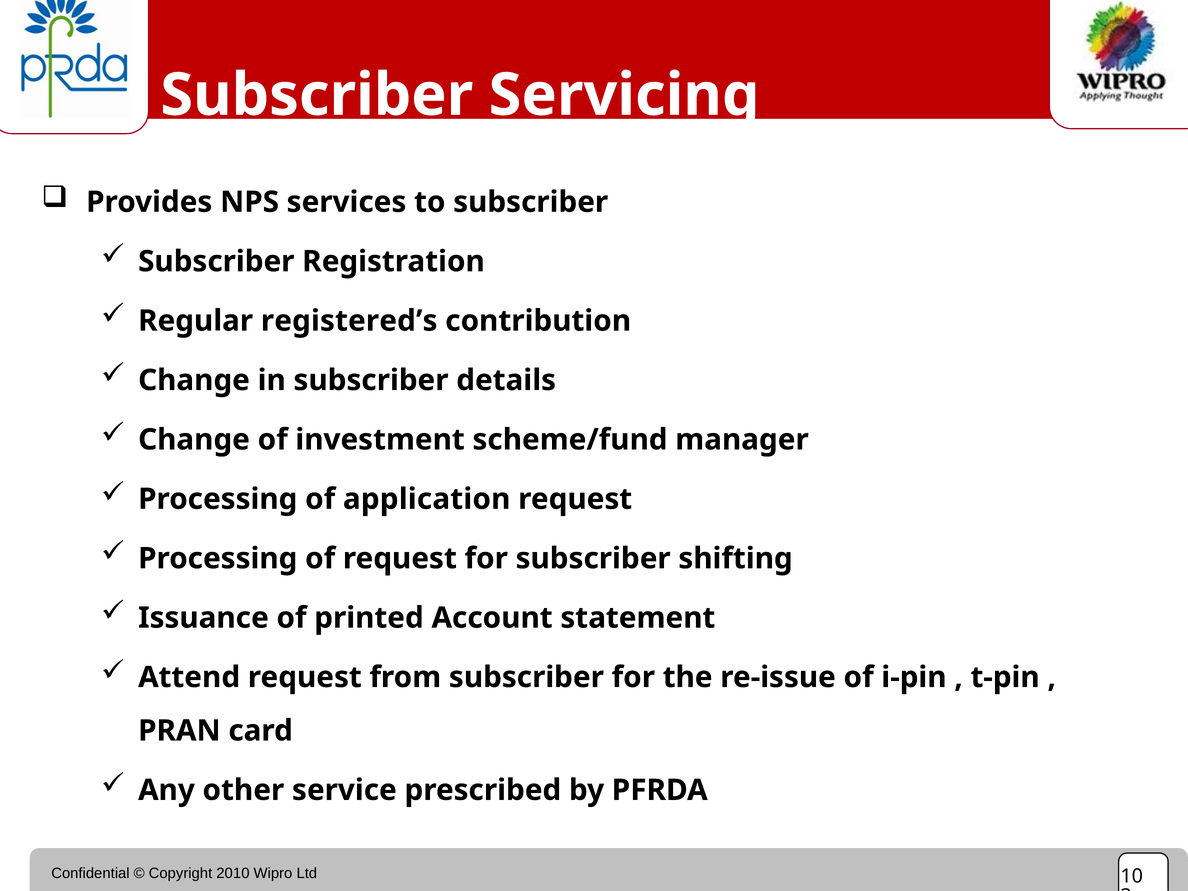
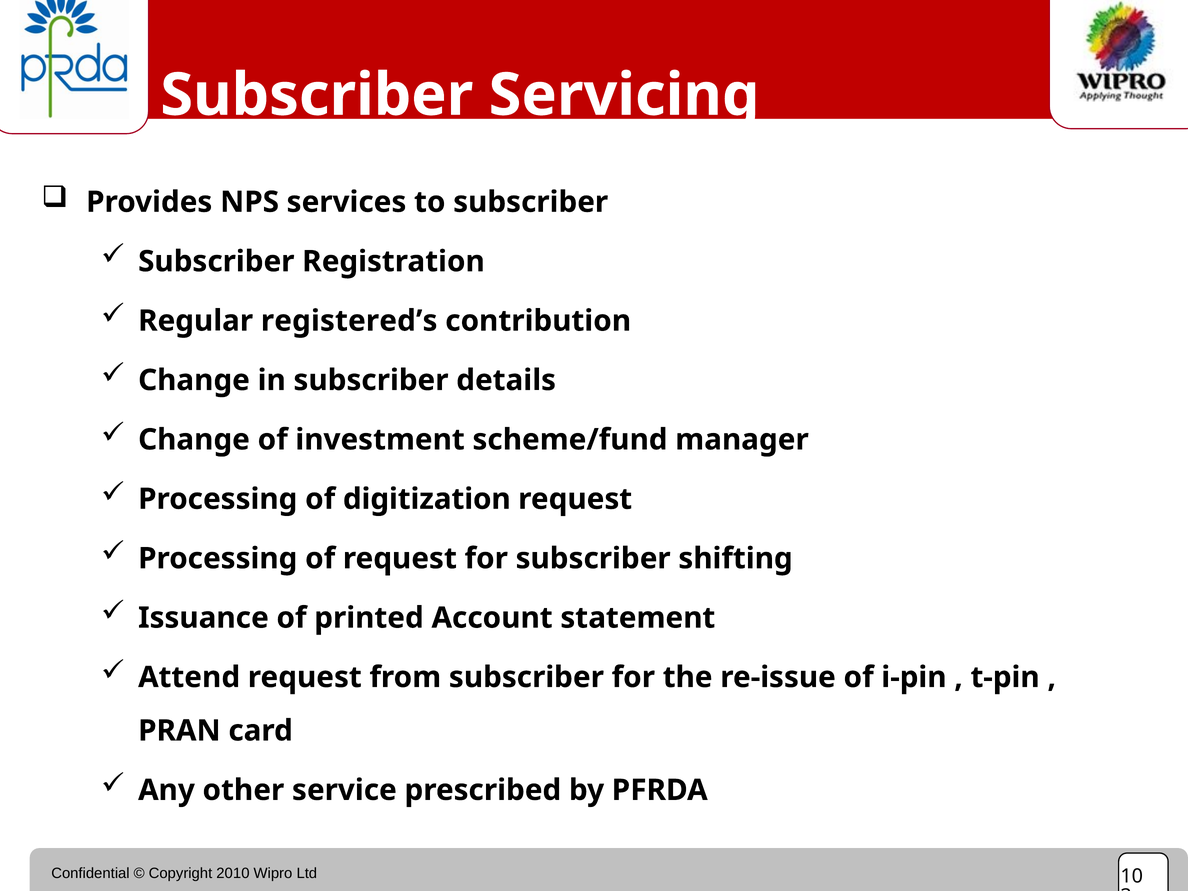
application: application -> digitization
